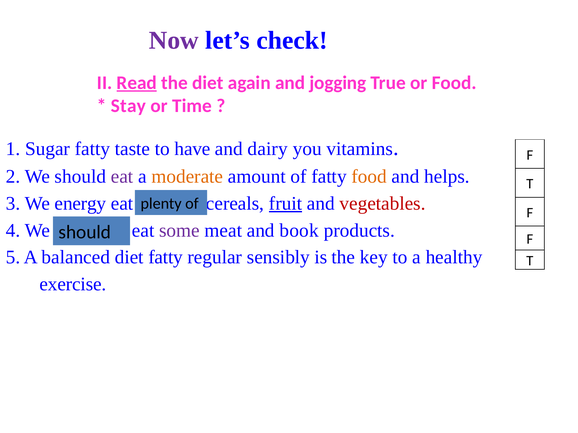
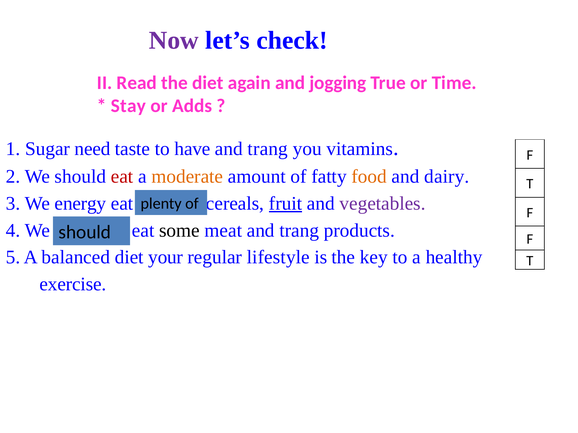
Read underline: present -> none
or Food: Food -> Time
Time: Time -> Adds
Sugar fatty: fatty -> need
dairy at (268, 149): dairy -> trang
eat at (122, 177) colour: purple -> red
helps: helps -> dairy
vegetables colour: red -> purple
some colour: purple -> black
meat and book: book -> trang
diet fatty: fatty -> your
sensibly: sensibly -> lifestyle
